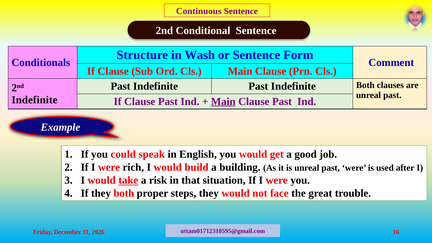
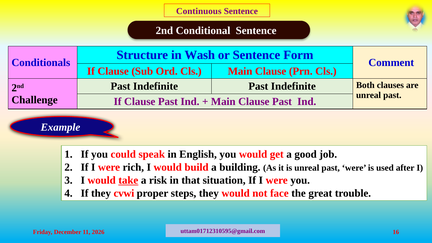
Indefinite at (35, 100): Indefinite -> Challenge
Main at (223, 101) underline: present -> none
they both: both -> cvwi
